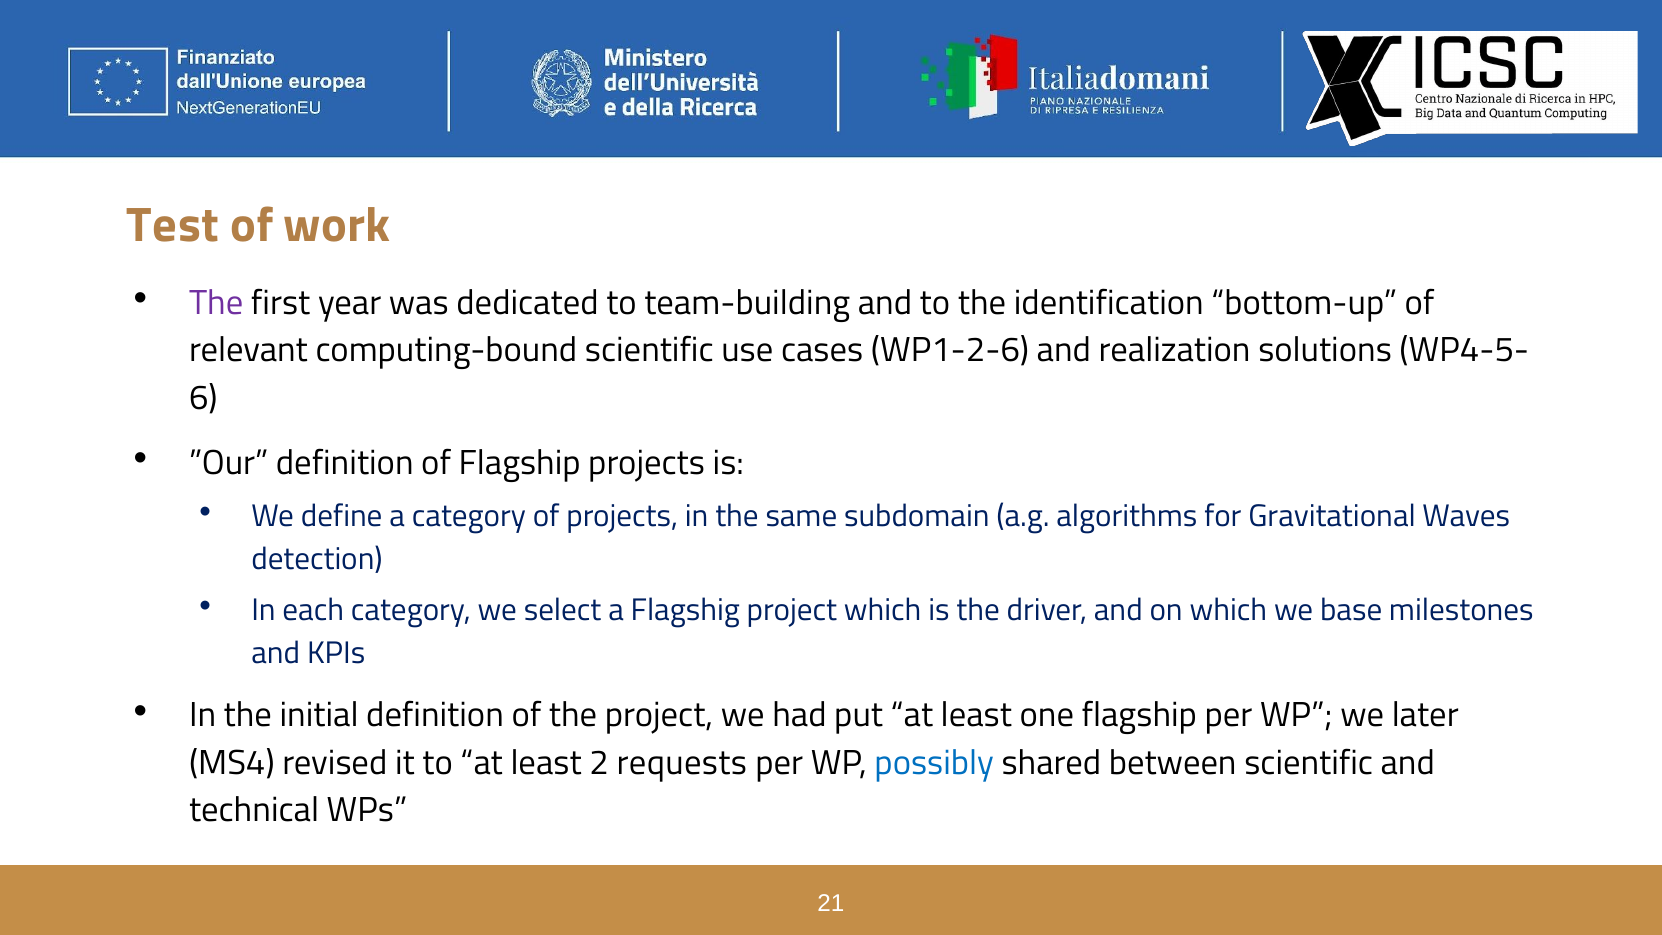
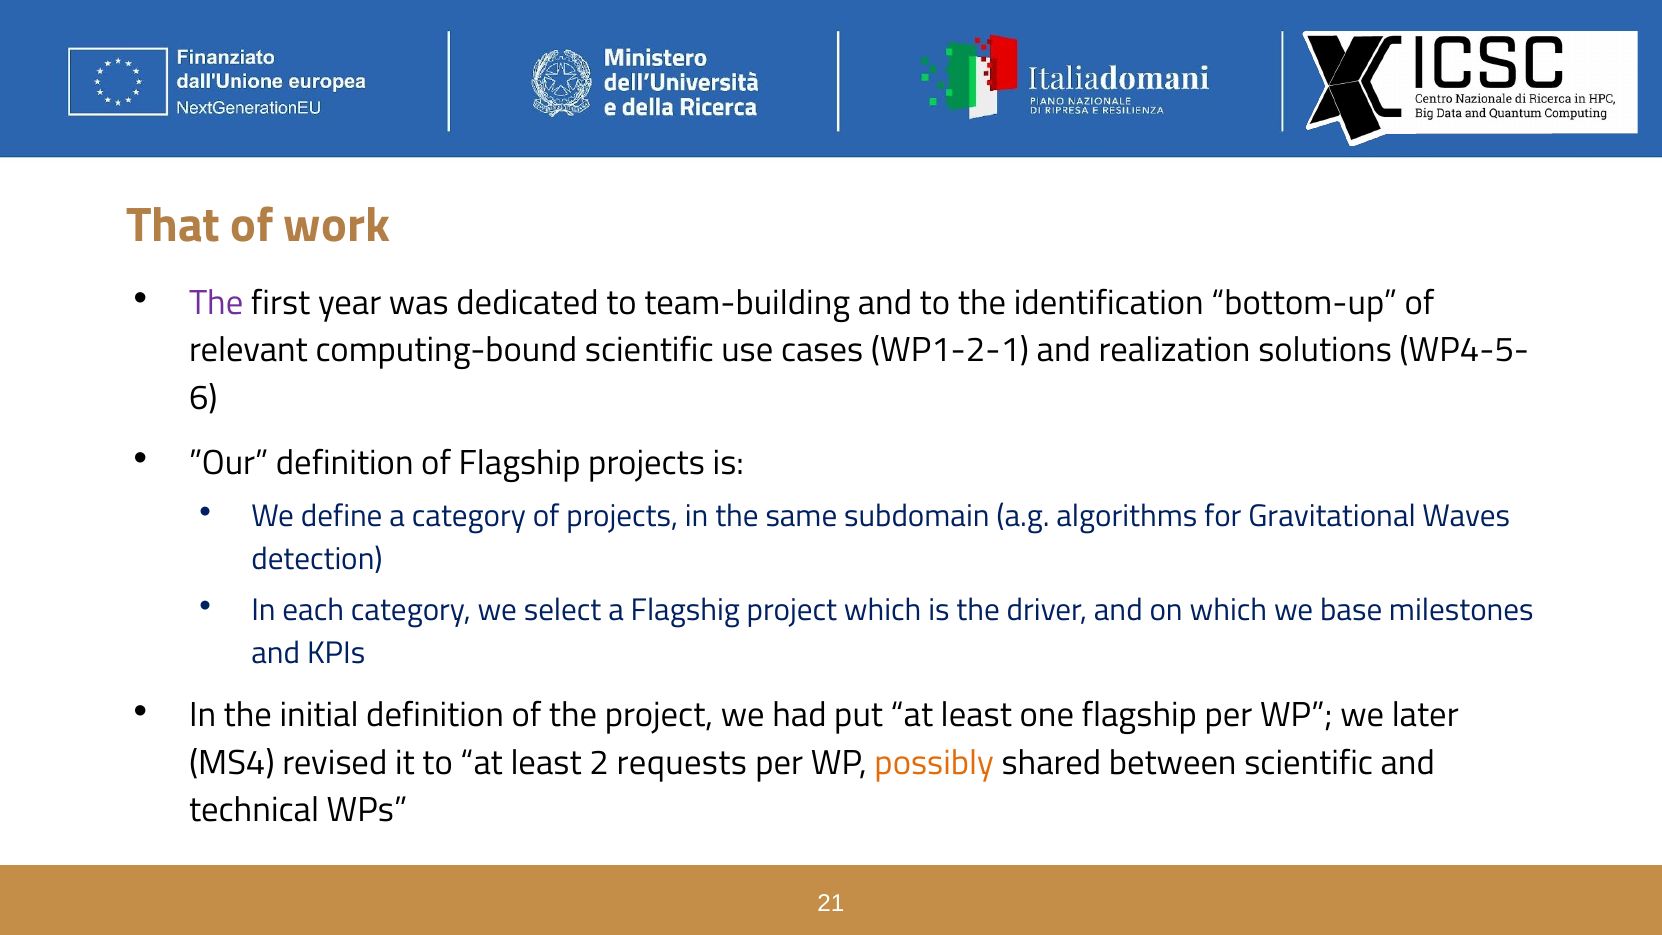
Test: Test -> That
WP1-2-6: WP1-2-6 -> WP1-2-1
possibly colour: blue -> orange
